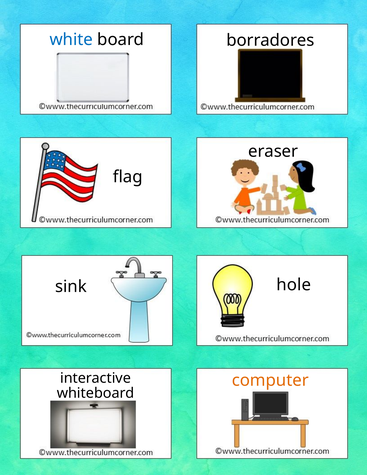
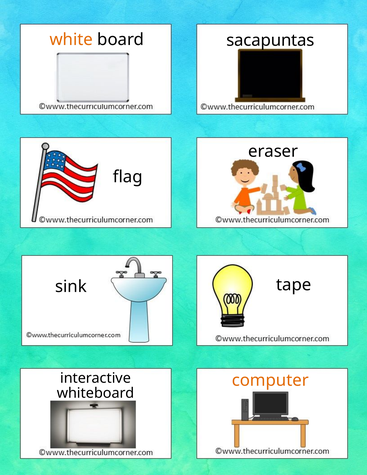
white colour: blue -> orange
borradores: borradores -> sacapuntas
hole: hole -> tape
